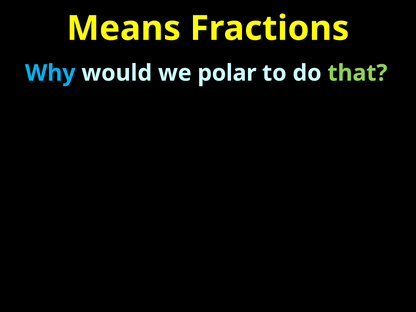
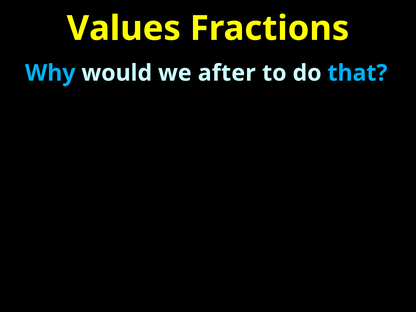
Means: Means -> Values
polar: polar -> after
that colour: light green -> light blue
